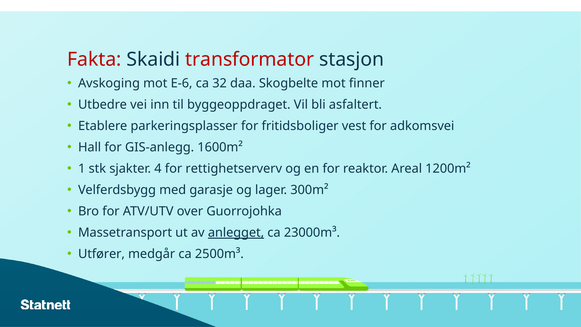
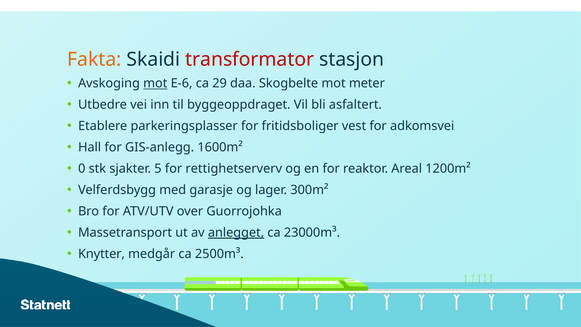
Fakta colour: red -> orange
mot at (155, 83) underline: none -> present
32: 32 -> 29
finner: finner -> meter
1: 1 -> 0
4: 4 -> 5
Utfører: Utfører -> Knytter
